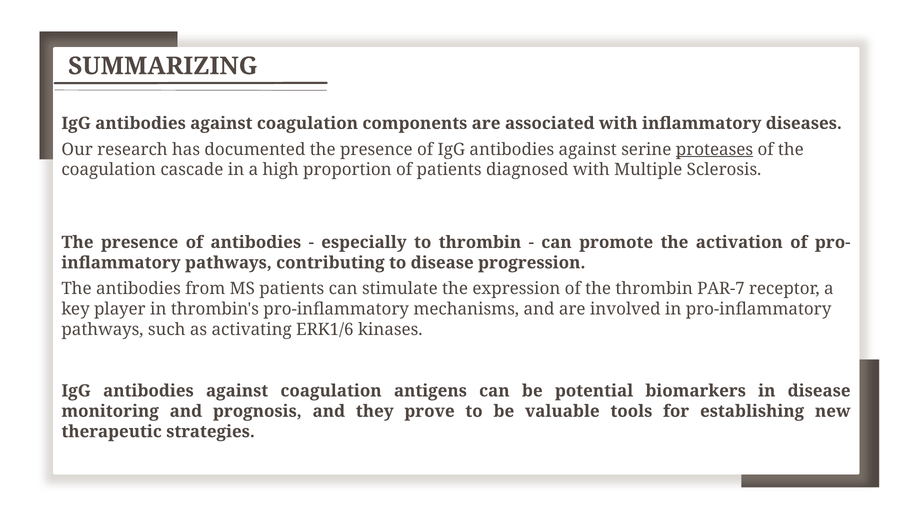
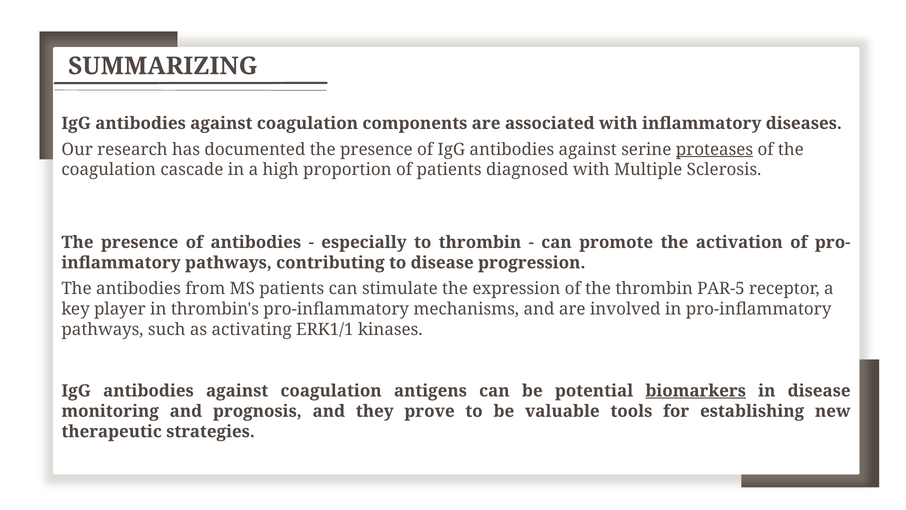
PAR-7: PAR-7 -> PAR-5
ERK1/6: ERK1/6 -> ERK1/1
biomarkers underline: none -> present
